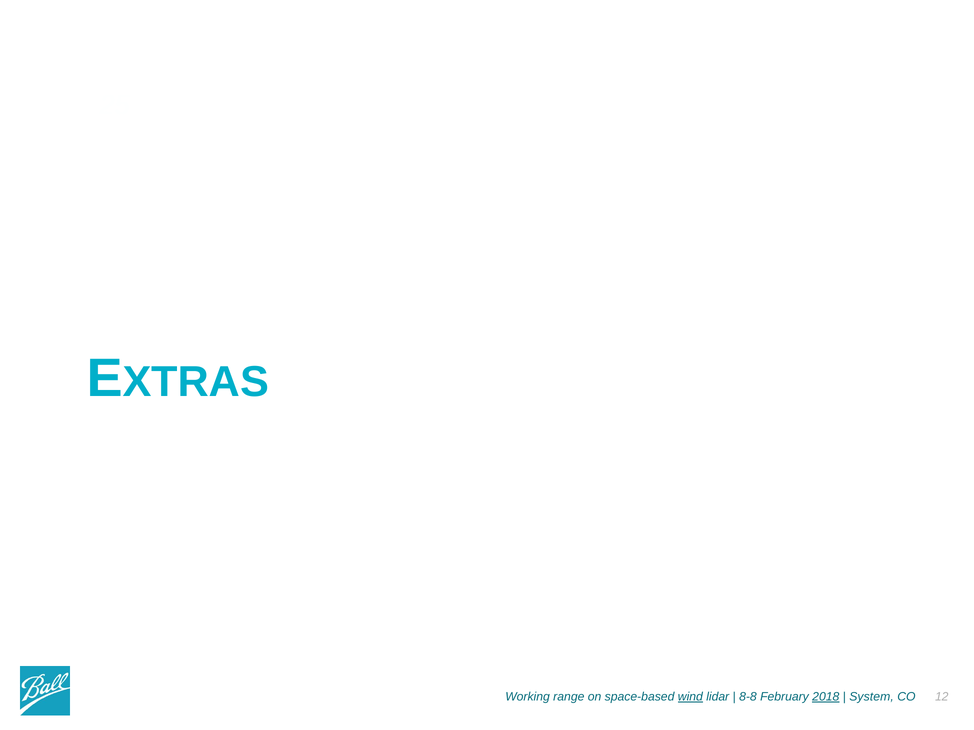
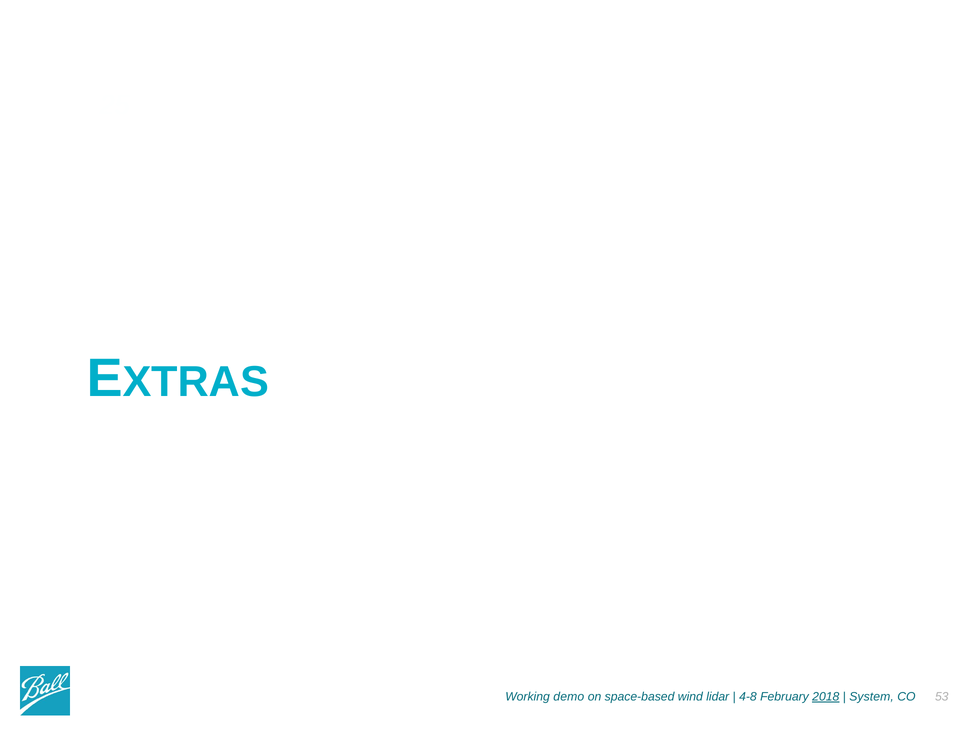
range: range -> demo
wind underline: present -> none
8-8: 8-8 -> 4-8
12: 12 -> 53
